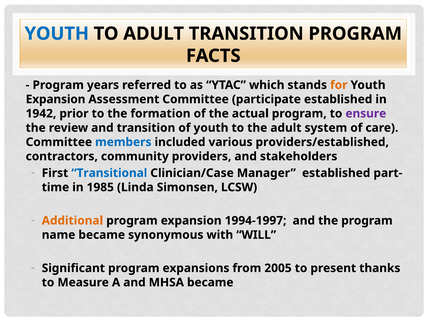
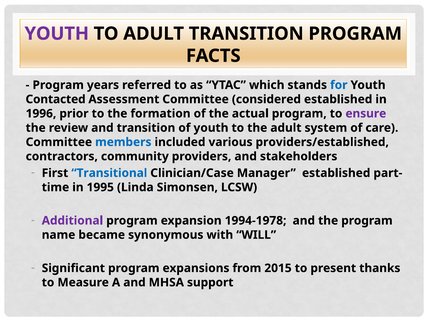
YOUTH at (57, 34) colour: blue -> purple
for colour: orange -> blue
Expansion at (56, 99): Expansion -> Contacted
participate: participate -> considered
1942: 1942 -> 1996
1985: 1985 -> 1995
Additional colour: orange -> purple
1994-1997: 1994-1997 -> 1994-1978
2005: 2005 -> 2015
MHSA became: became -> support
